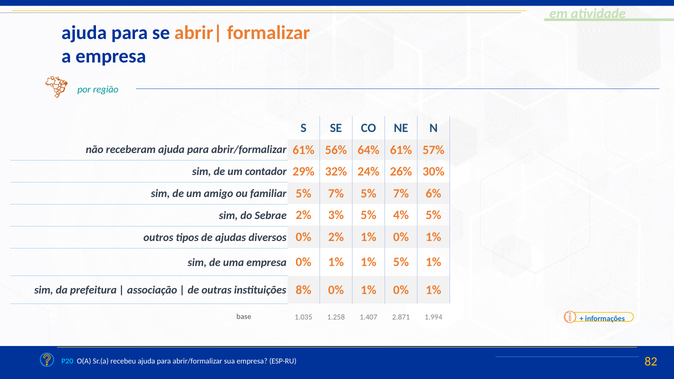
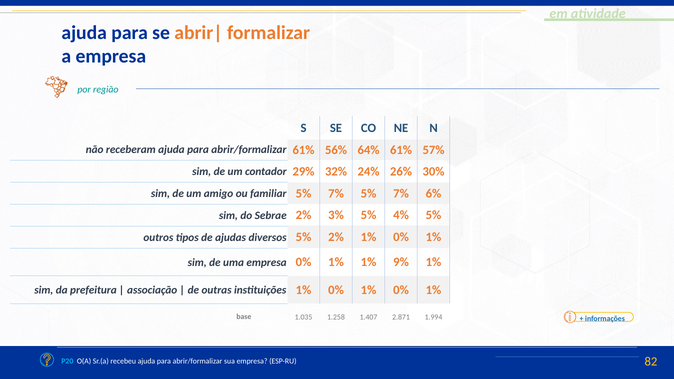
0% at (304, 237): 0% -> 5%
1% 5%: 5% -> 9%
8% at (304, 290): 8% -> 1%
